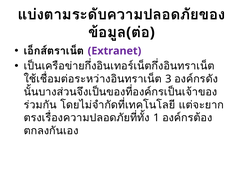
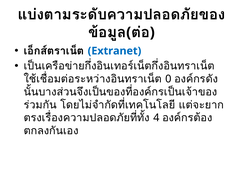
Extranet colour: purple -> blue
3: 3 -> 0
1: 1 -> 4
